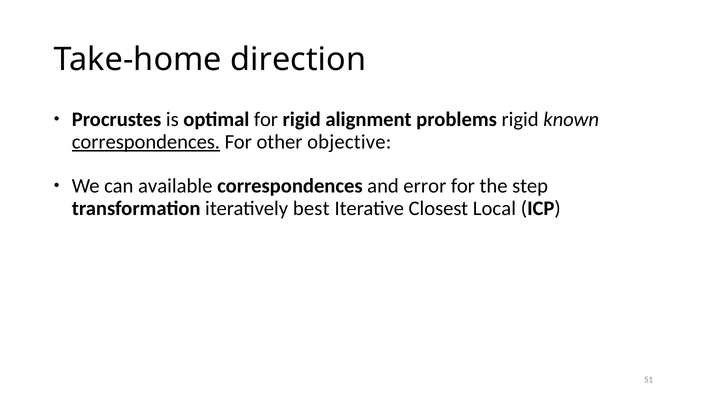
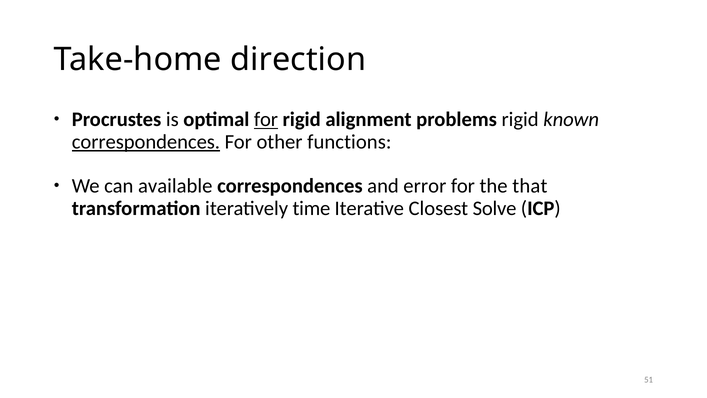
for at (266, 120) underline: none -> present
objective: objective -> functions
step: step -> that
best: best -> time
Local: Local -> Solve
